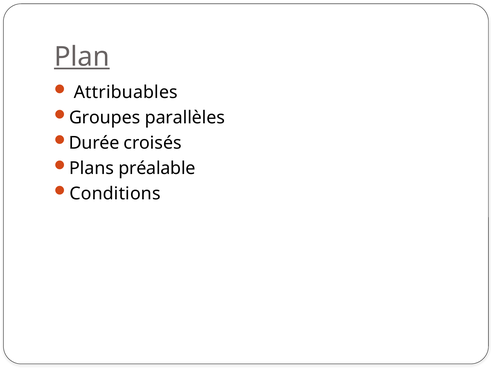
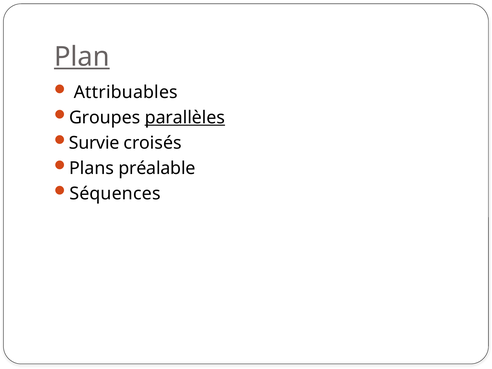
parallèles underline: none -> present
Durée: Durée -> Survie
Conditions: Conditions -> Séquences
